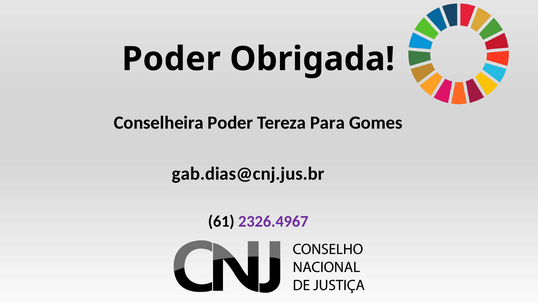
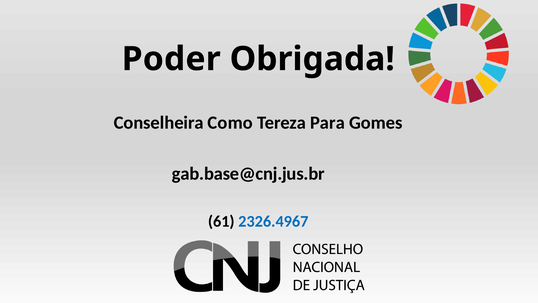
Conselheira Poder: Poder -> Como
gab.dias@cnj.jus.br: gab.dias@cnj.jus.br -> gab.base@cnj.jus.br
2326.4967 colour: purple -> blue
